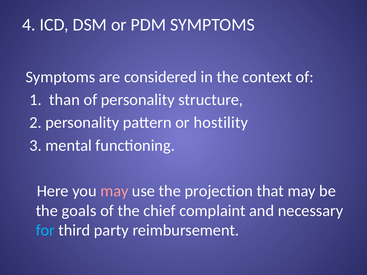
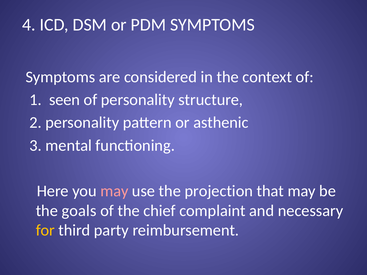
than: than -> seen
hostility: hostility -> asthenic
for colour: light blue -> yellow
